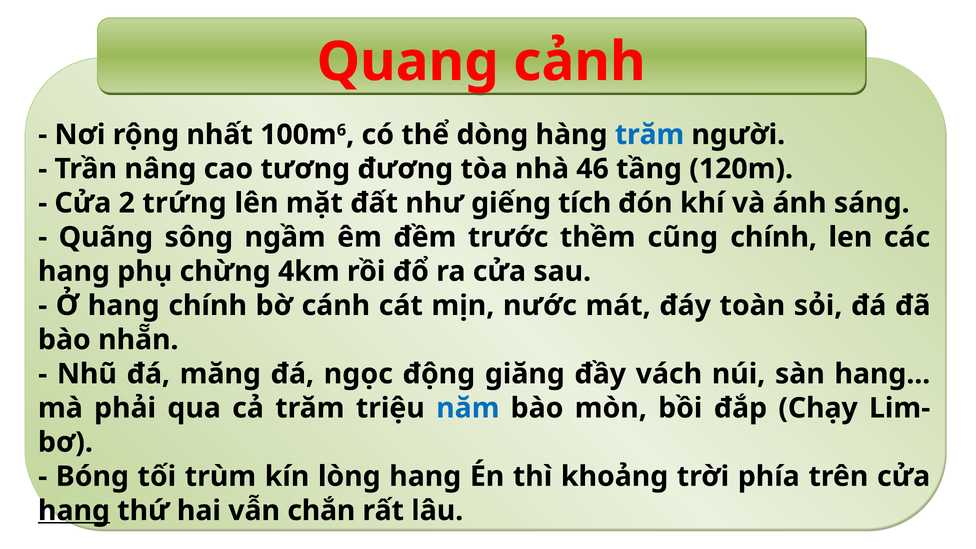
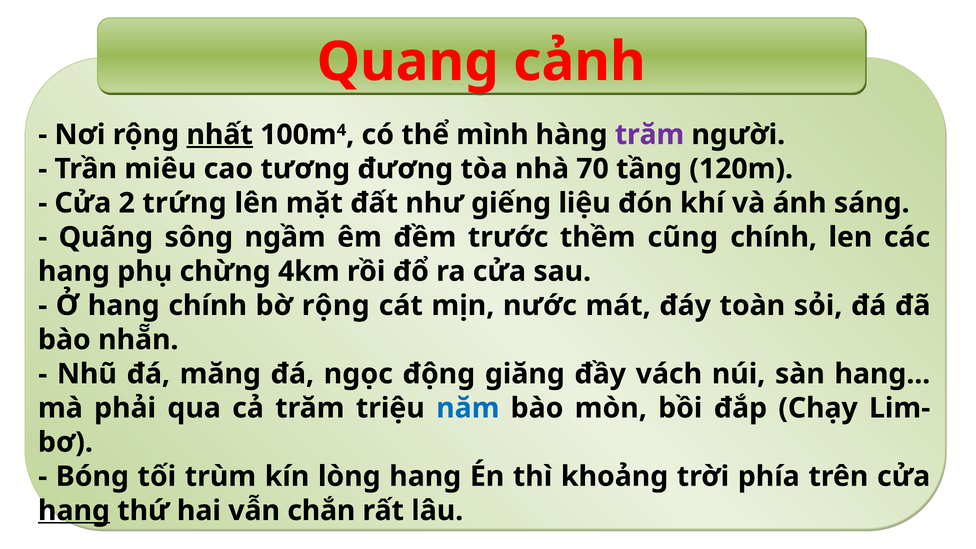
nhất underline: none -> present
6: 6 -> 4
dòng: dòng -> mình
trăm at (650, 135) colour: blue -> purple
nâng: nâng -> miêu
46: 46 -> 70
tích: tích -> liệu
bờ cánh: cánh -> rộng
